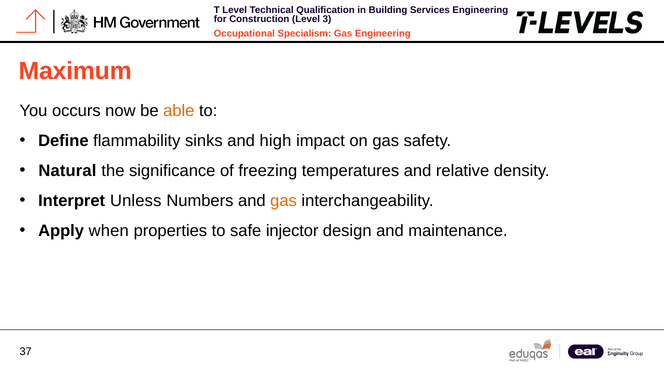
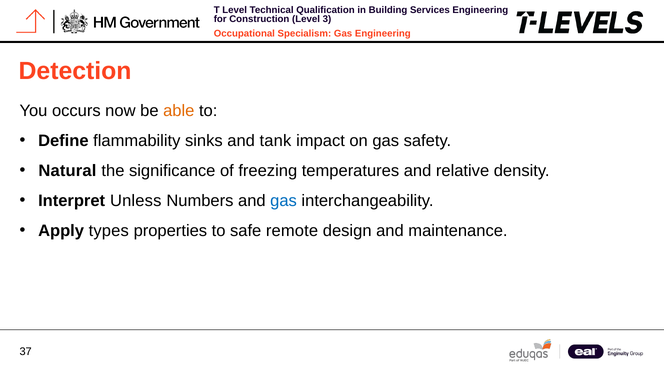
Maximum: Maximum -> Detection
high: high -> tank
gas at (284, 201) colour: orange -> blue
when: when -> types
injector: injector -> remote
